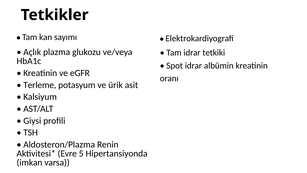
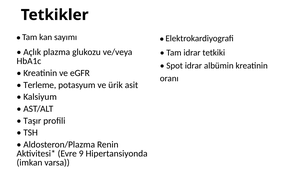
Giysi: Giysi -> Taşır
5: 5 -> 9
